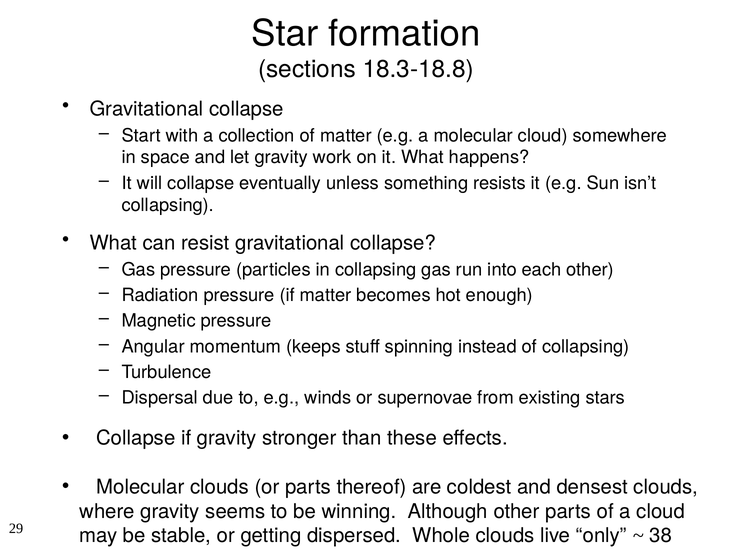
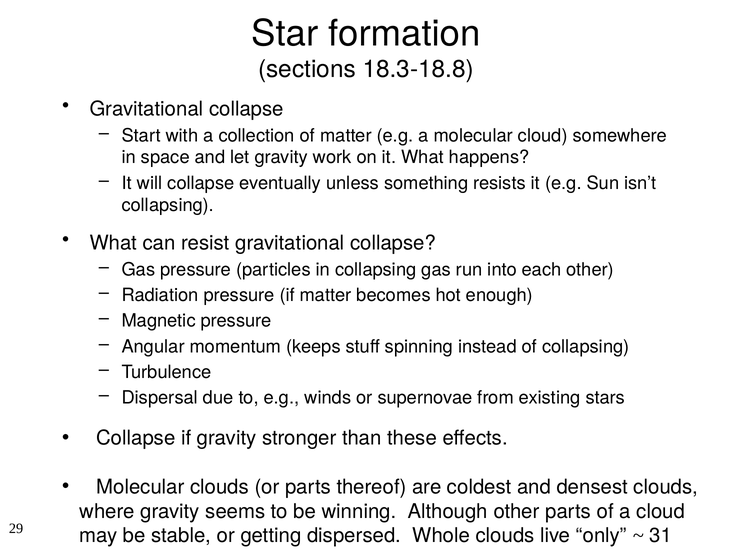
38: 38 -> 31
